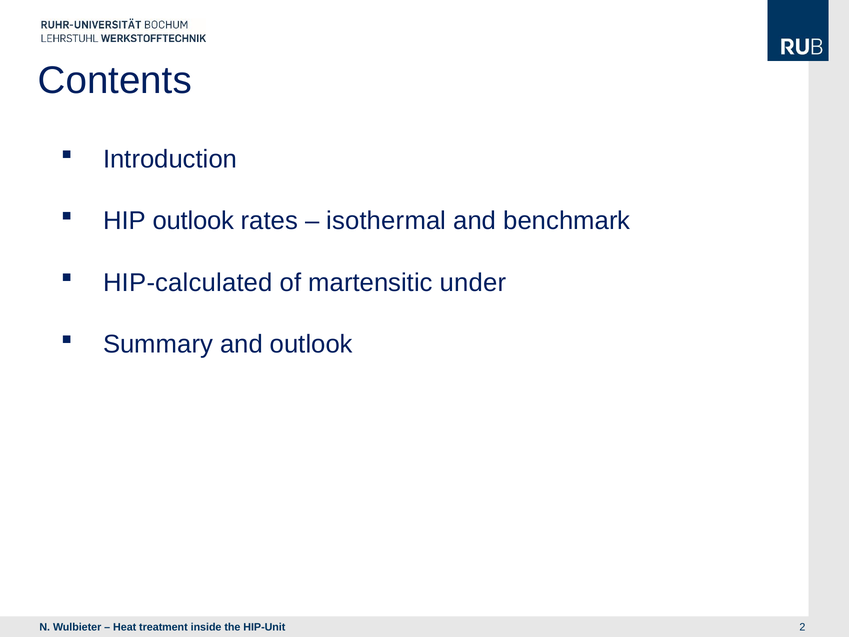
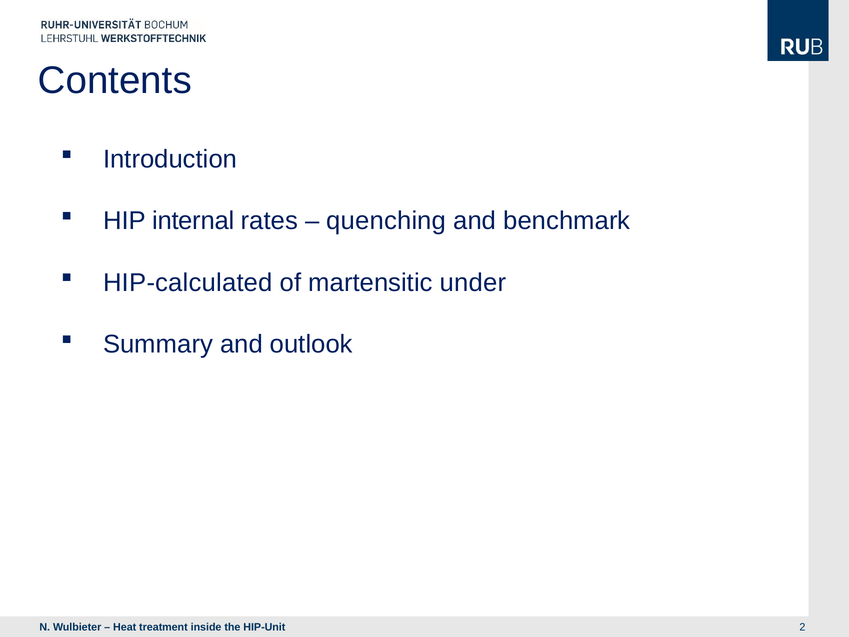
HIP outlook: outlook -> internal
isothermal: isothermal -> quenching
